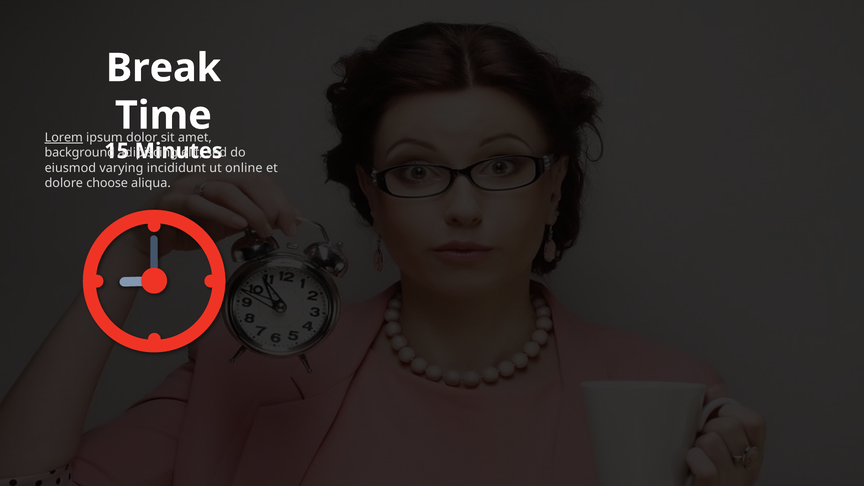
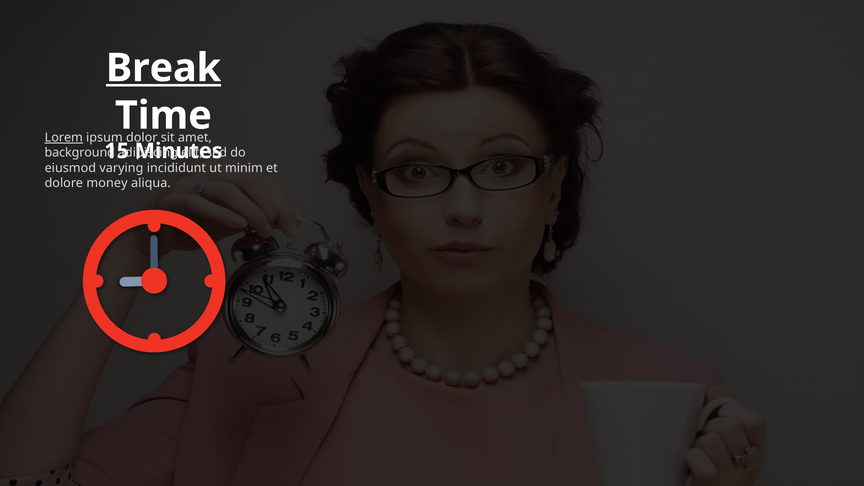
Break underline: none -> present
online: online -> minim
choose: choose -> money
